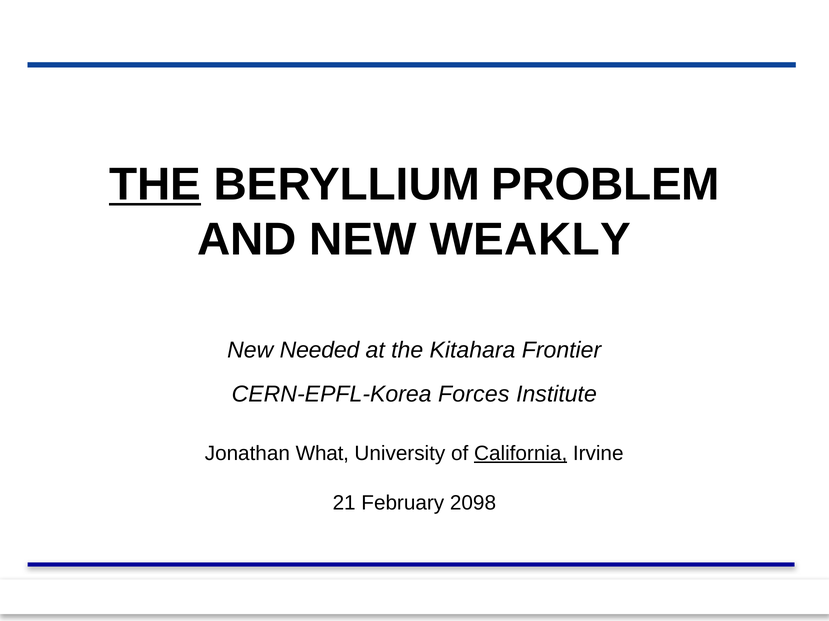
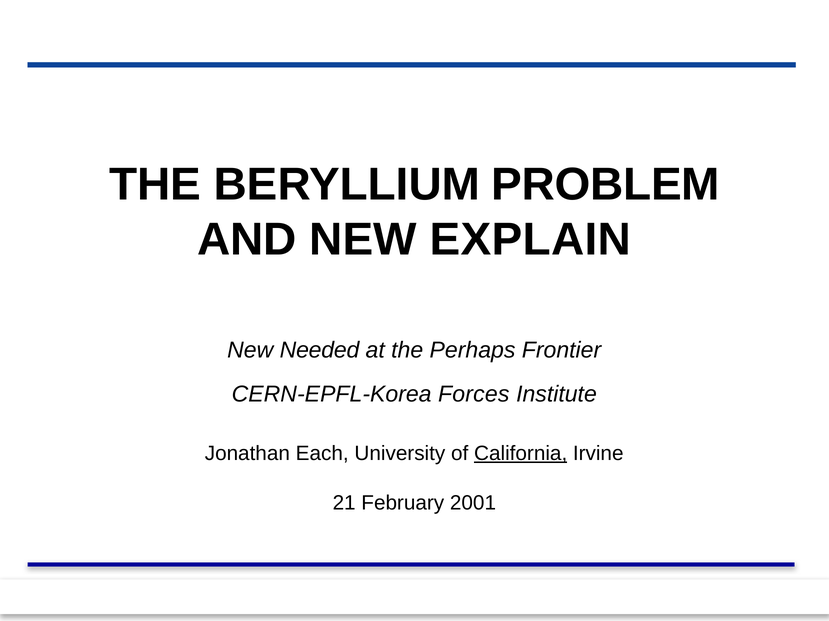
THE at (155, 185) underline: present -> none
WEAKLY: WEAKLY -> EXPLAIN
Kitahara: Kitahara -> Perhaps
What: What -> Each
2098: 2098 -> 2001
